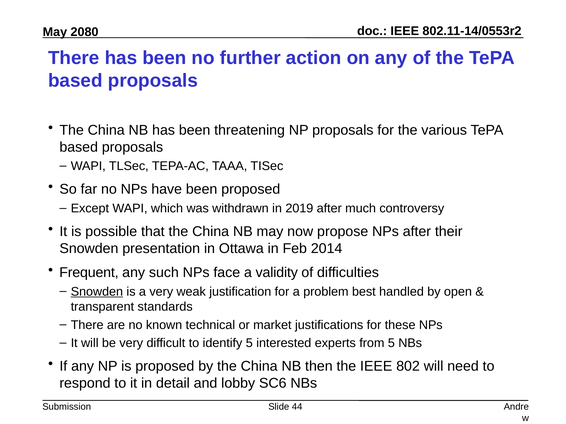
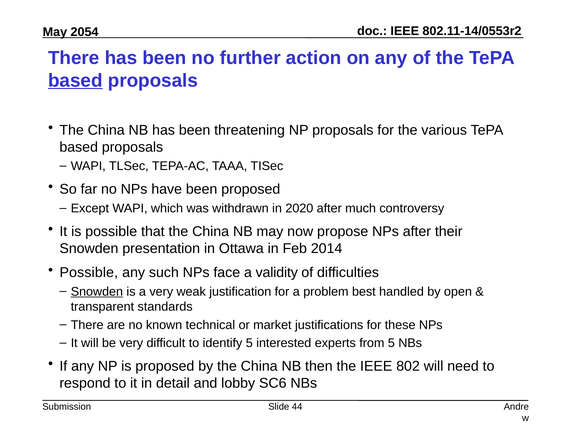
2080: 2080 -> 2054
based at (75, 81) underline: none -> present
2019: 2019 -> 2020
Frequent at (89, 273): Frequent -> Possible
